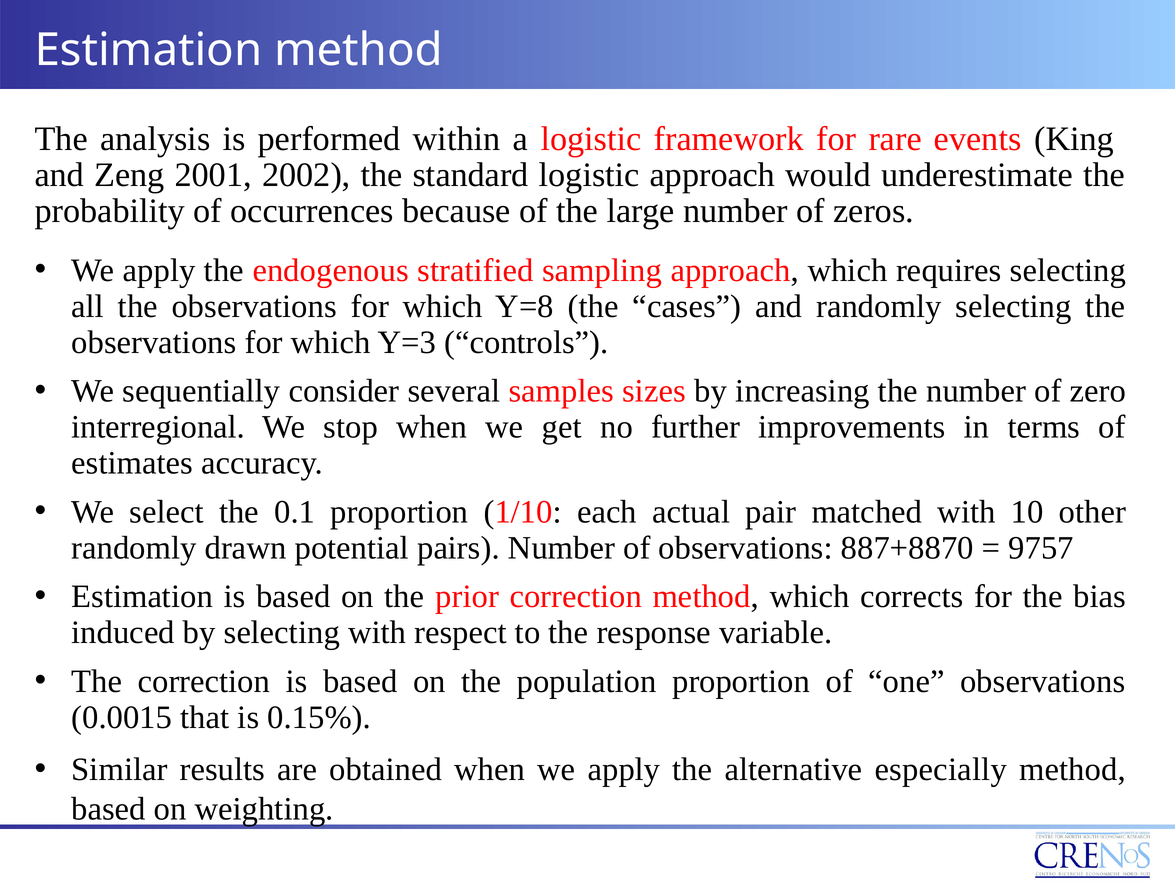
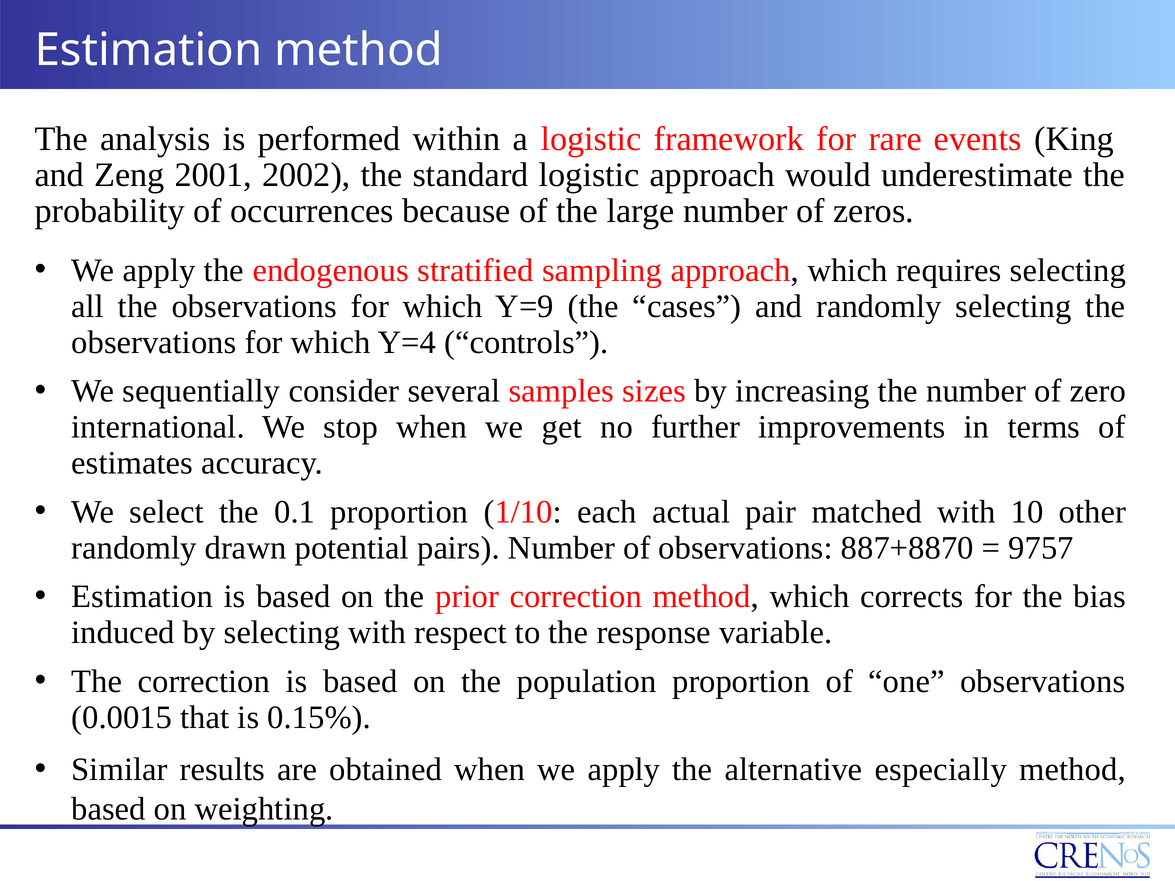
Y=8: Y=8 -> Y=9
Y=3: Y=3 -> Y=4
interregional: interregional -> international
